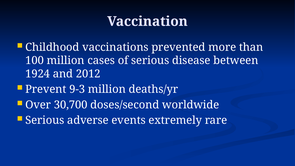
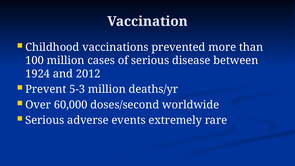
9-3: 9-3 -> 5-3
30,700: 30,700 -> 60,000
